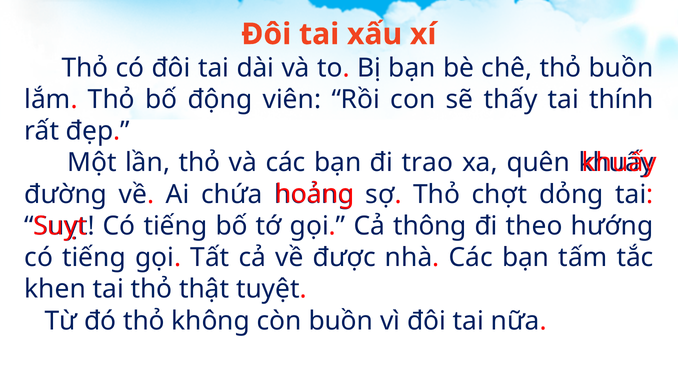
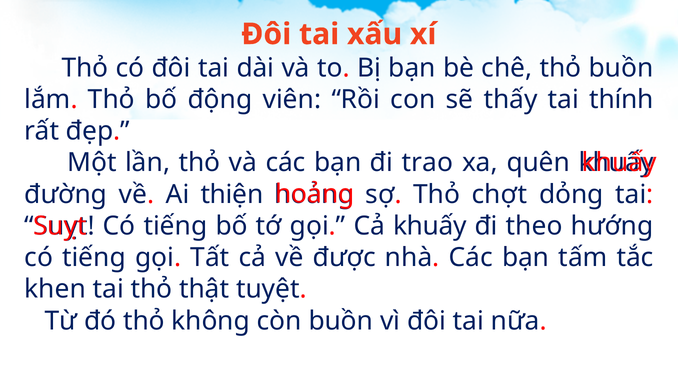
chứa: chứa -> thiện
Cả thông: thông -> khuấy
